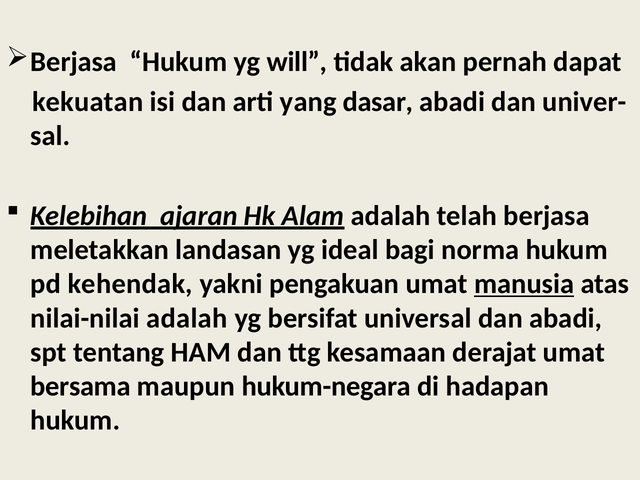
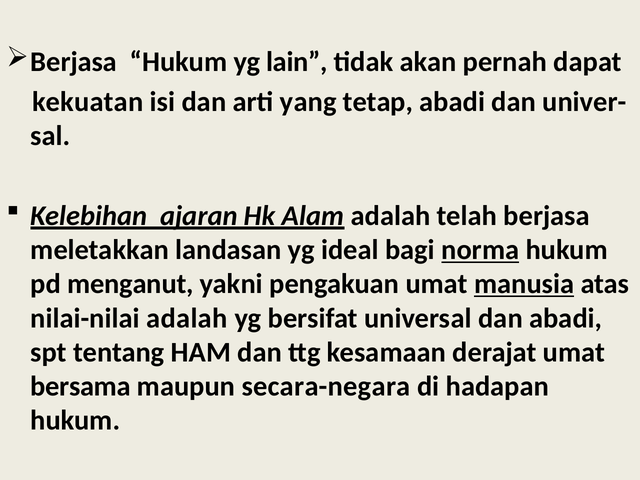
will: will -> lain
dasar: dasar -> tetap
norma underline: none -> present
kehendak: kehendak -> menganut
hukum-negara: hukum-negara -> secara-negara
